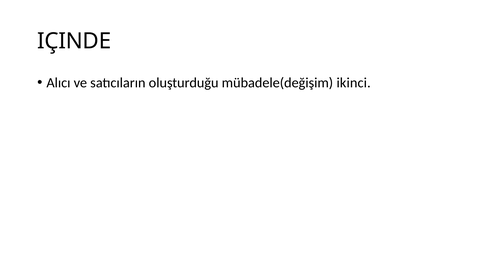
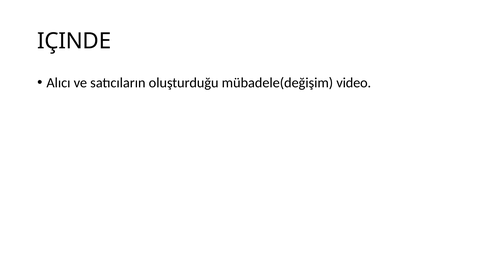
ikinci: ikinci -> video
